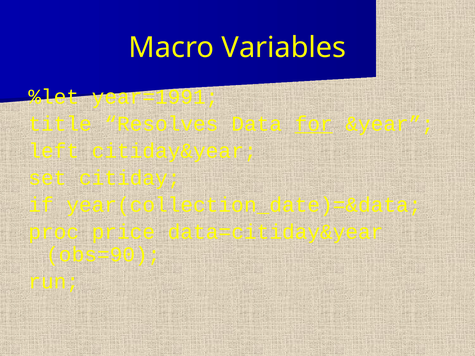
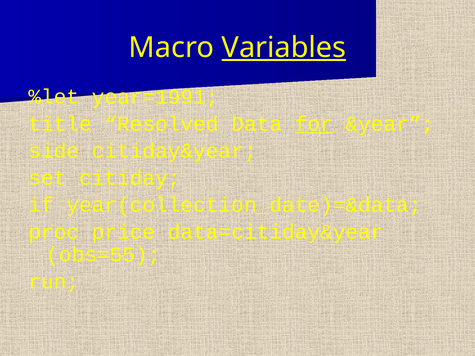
Variables underline: none -> present
Resolves: Resolves -> Resolved
left: left -> side
obs=90: obs=90 -> obs=55
